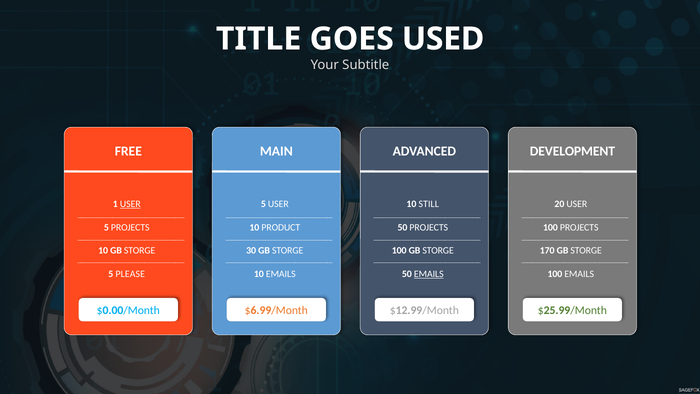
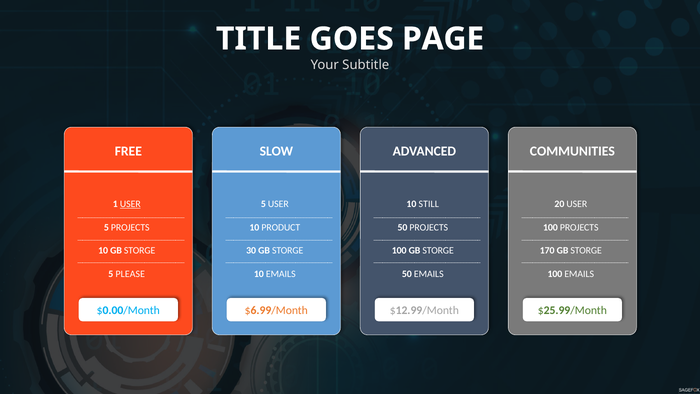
USED: USED -> PAGE
MAIN: MAIN -> SLOW
DEVELOPMENT: DEVELOPMENT -> COMMUNITIES
EMAILS at (429, 274) underline: present -> none
